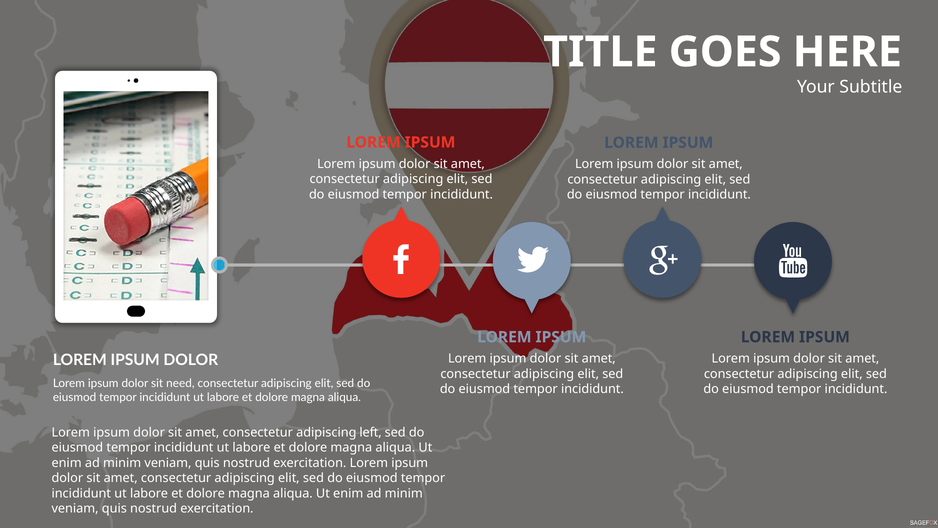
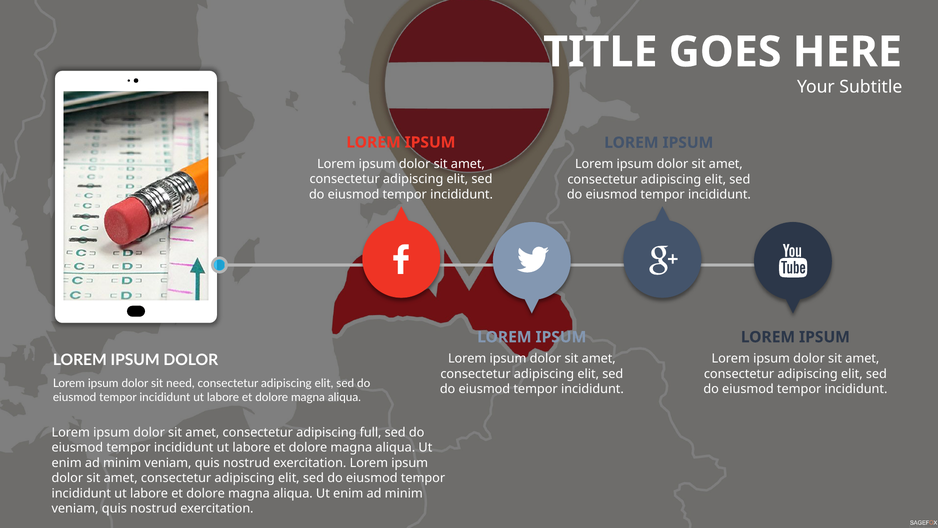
left: left -> full
